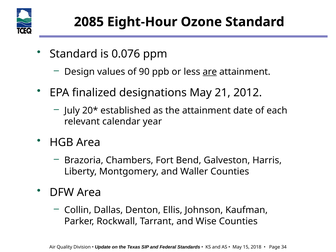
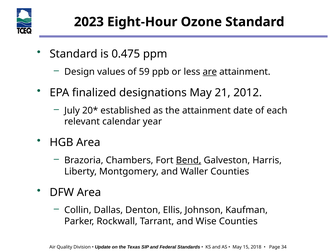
2085: 2085 -> 2023
0.076: 0.076 -> 0.475
90: 90 -> 59
Bend underline: none -> present
